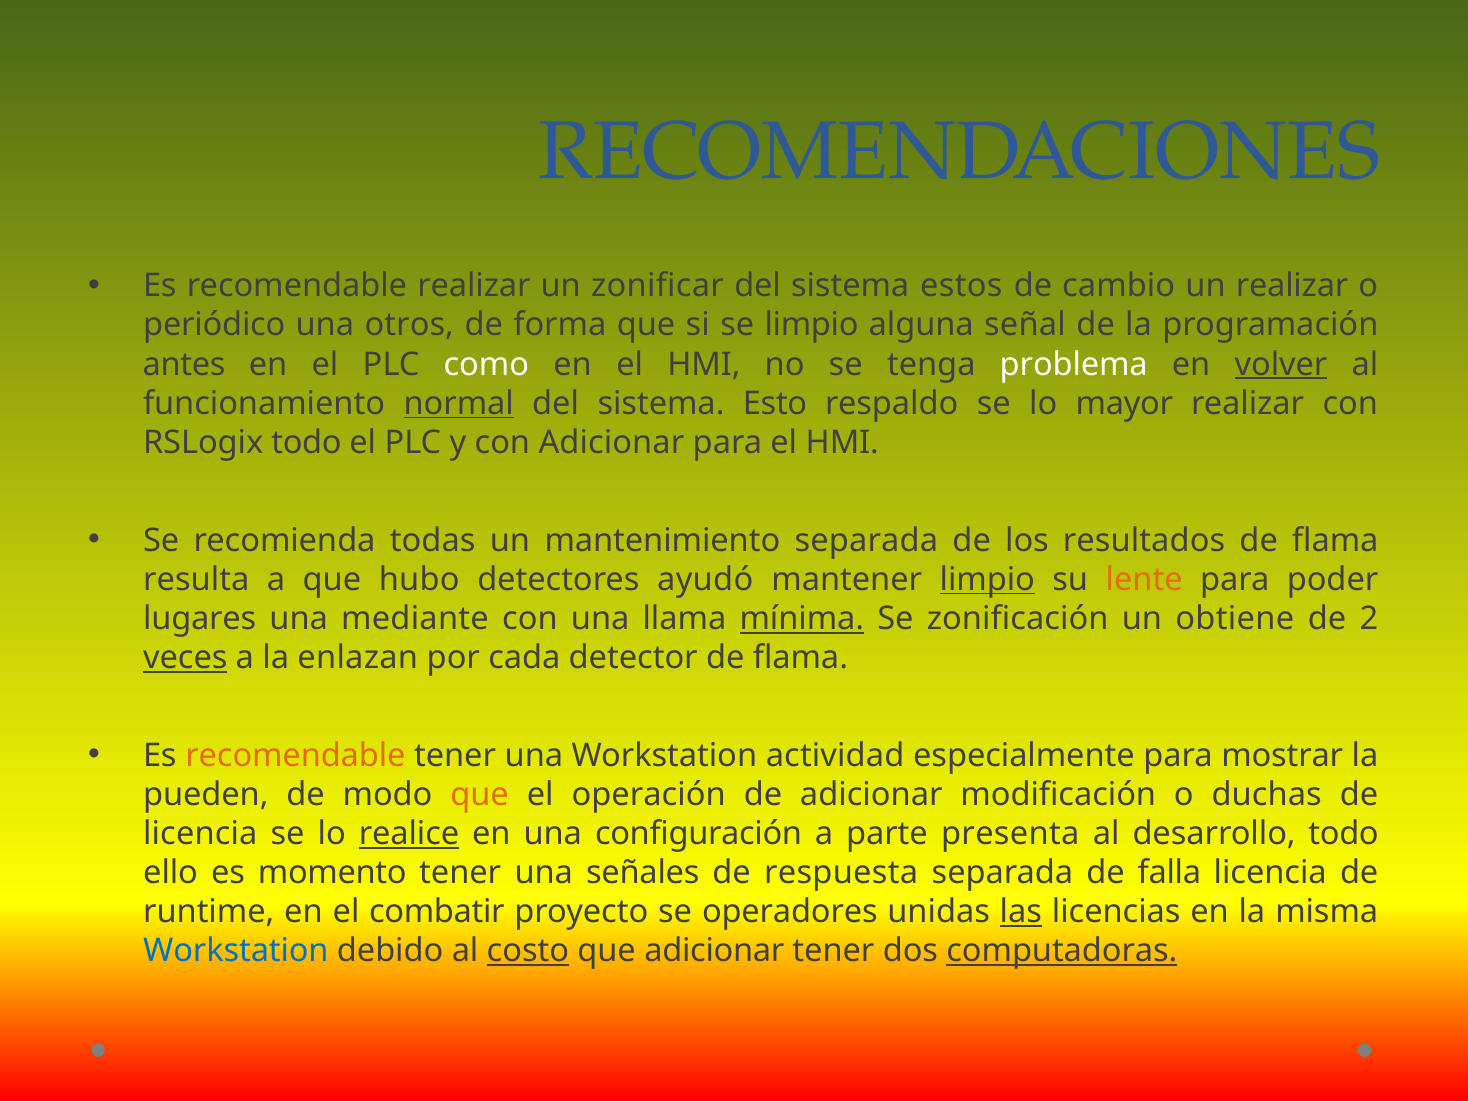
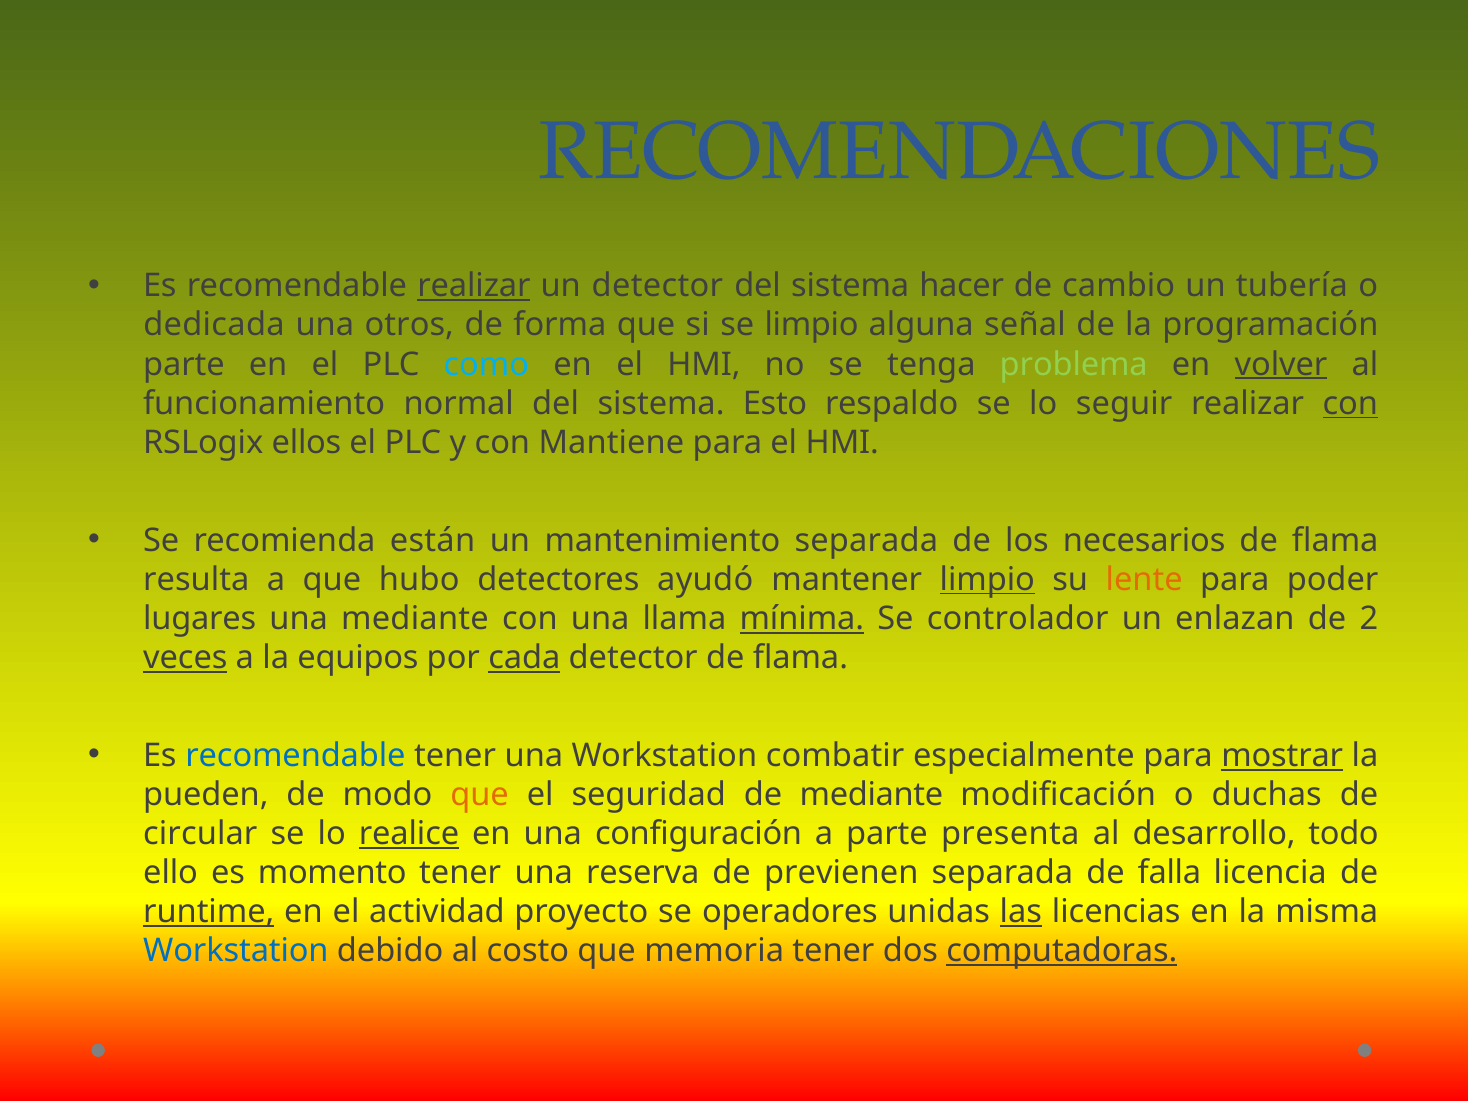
realizar at (474, 286) underline: none -> present
un zonificar: zonificar -> detector
estos: estos -> hacer
un realizar: realizar -> tubería
periódico: periódico -> dedicada
antes at (184, 364): antes -> parte
como colour: white -> light blue
problema colour: white -> light green
normal underline: present -> none
mayor: mayor -> seguir
con at (1350, 403) underline: none -> present
RSLogix todo: todo -> ellos
con Adicionar: Adicionar -> Mantiene
todas: todas -> están
resultados: resultados -> necesarios
zonificación: zonificación -> controlador
obtiene: obtiene -> enlazan
enlazan: enlazan -> equipos
cada underline: none -> present
recomendable at (295, 756) colour: orange -> blue
actividad: actividad -> combatir
mostrar underline: none -> present
operación: operación -> seguridad
de adicionar: adicionar -> mediante
licencia at (200, 834): licencia -> circular
señales: señales -> reserva
respuesta: respuesta -> previenen
runtime underline: none -> present
combatir: combatir -> actividad
costo underline: present -> none
que adicionar: adicionar -> memoria
